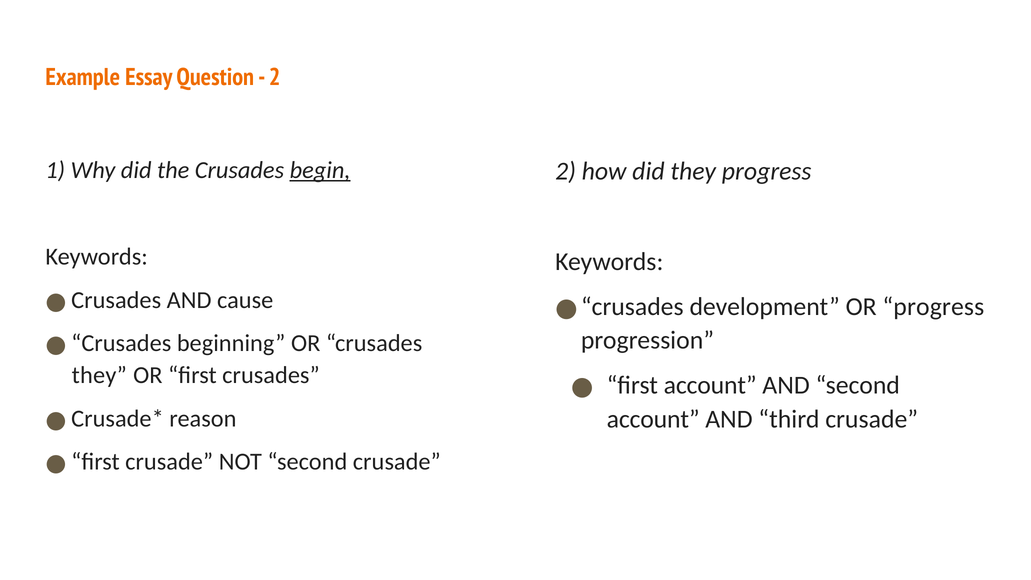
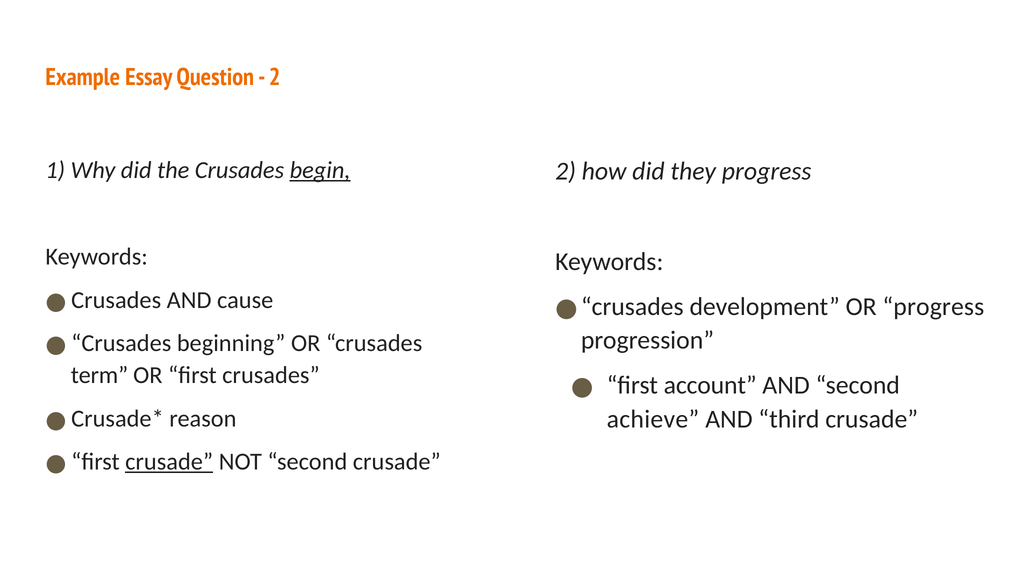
they at (99, 375): they -> term
account at (653, 419): account -> achieve
crusade at (169, 462) underline: none -> present
